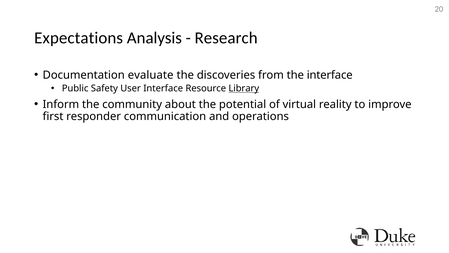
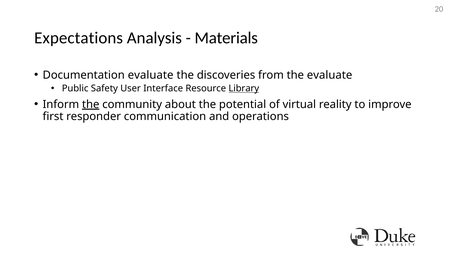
Research: Research -> Materials
the interface: interface -> evaluate
the at (91, 104) underline: none -> present
